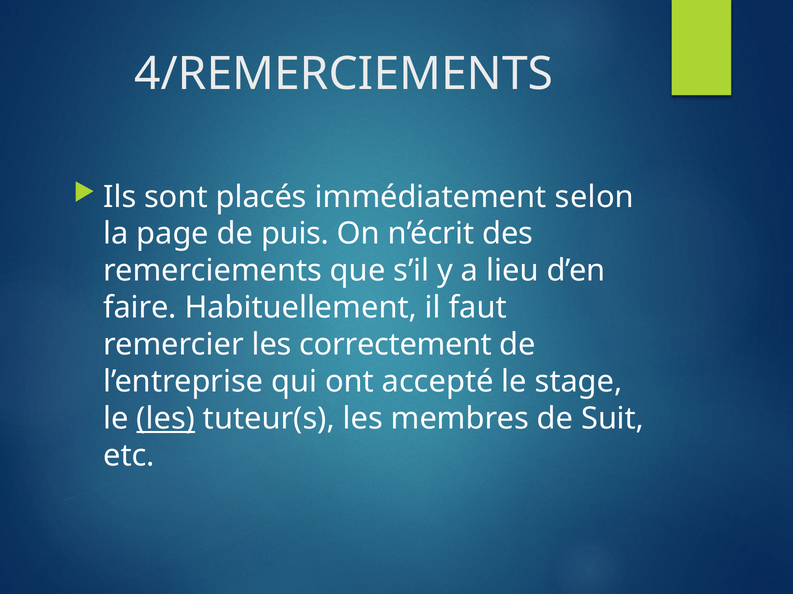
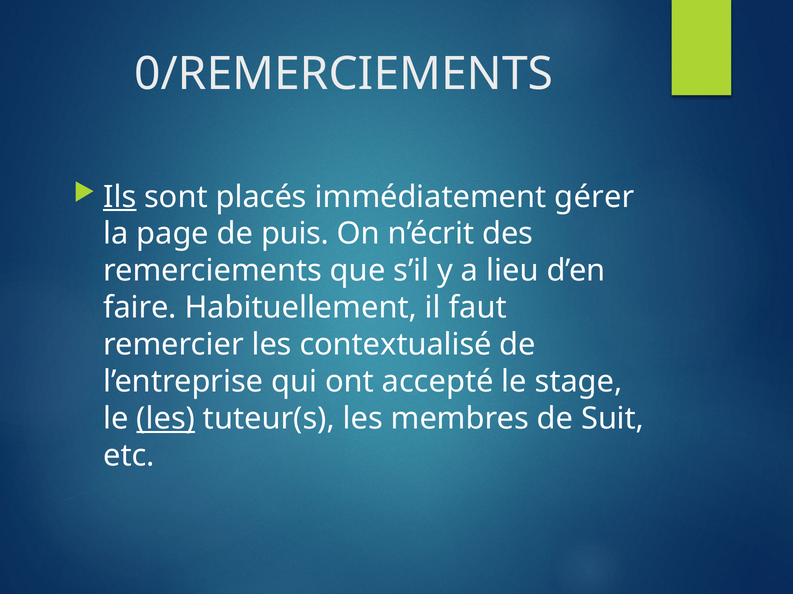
4/REMERCIEMENTS: 4/REMERCIEMENTS -> 0/REMERCIEMENTS
Ils underline: none -> present
selon: selon -> gérer
correctement: correctement -> contextualisé
